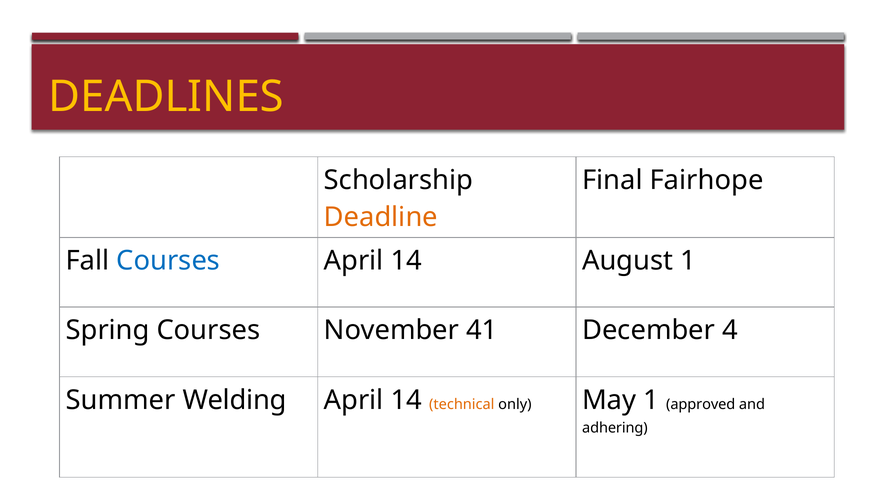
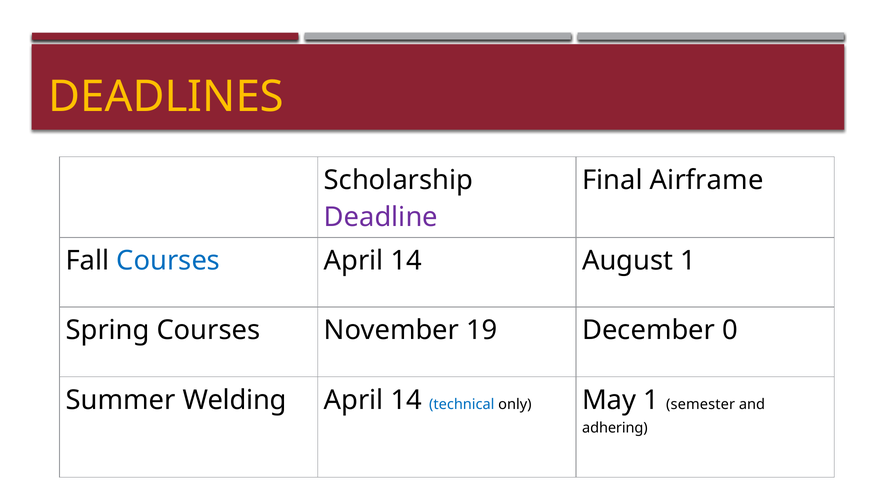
Fairhope: Fairhope -> Airframe
Deadline colour: orange -> purple
41: 41 -> 19
4: 4 -> 0
technical colour: orange -> blue
approved: approved -> semester
